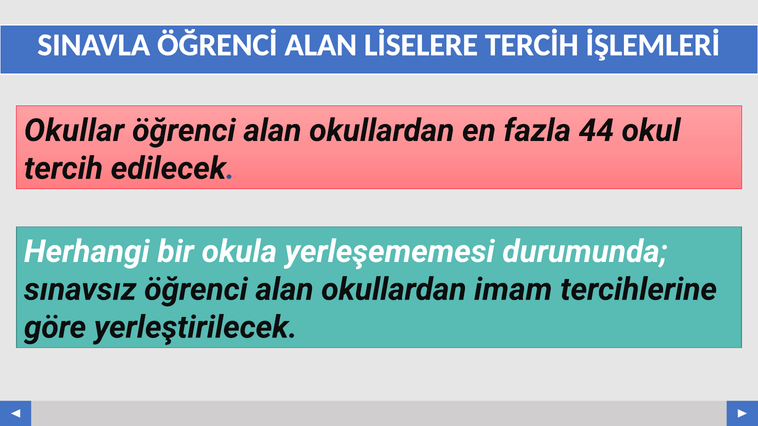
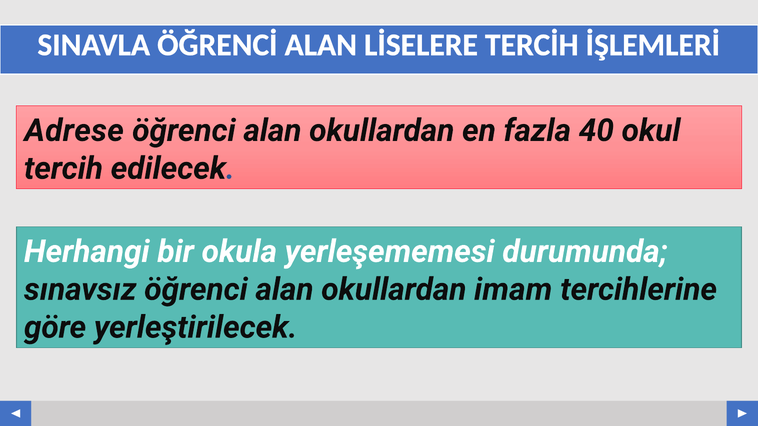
Okullar: Okullar -> Adrese
44: 44 -> 40
